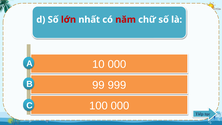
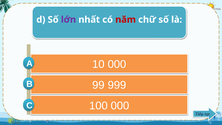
lớn colour: red -> purple
